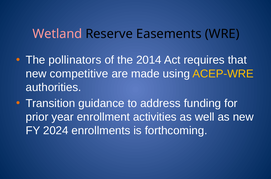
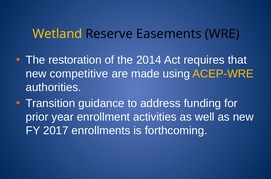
Wetland colour: pink -> yellow
pollinators: pollinators -> restoration
2024: 2024 -> 2017
